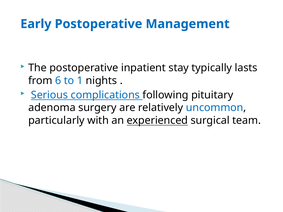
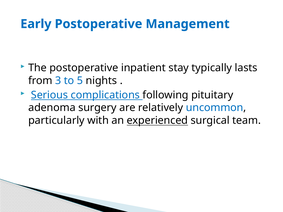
6: 6 -> 3
1: 1 -> 5
